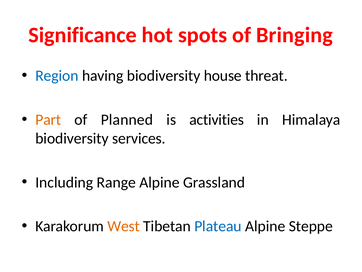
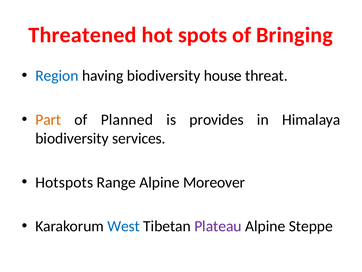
Significance: Significance -> Threatened
activities: activities -> provides
Including: Including -> Hotspots
Grassland: Grassland -> Moreover
West colour: orange -> blue
Plateau colour: blue -> purple
